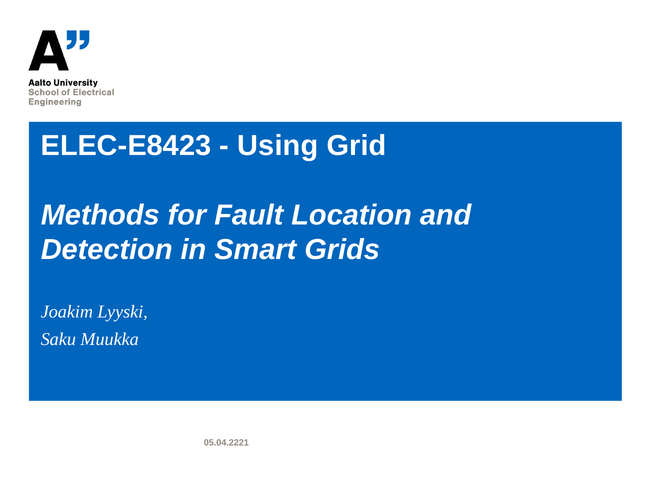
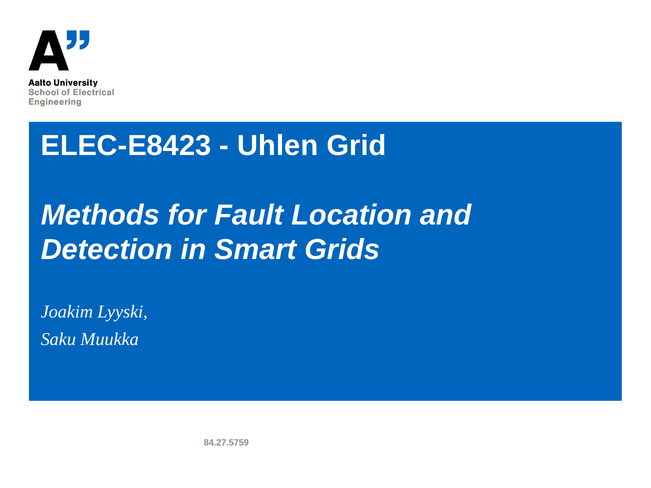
Using: Using -> Uhlen
05.04.2221: 05.04.2221 -> 84.27.5759
